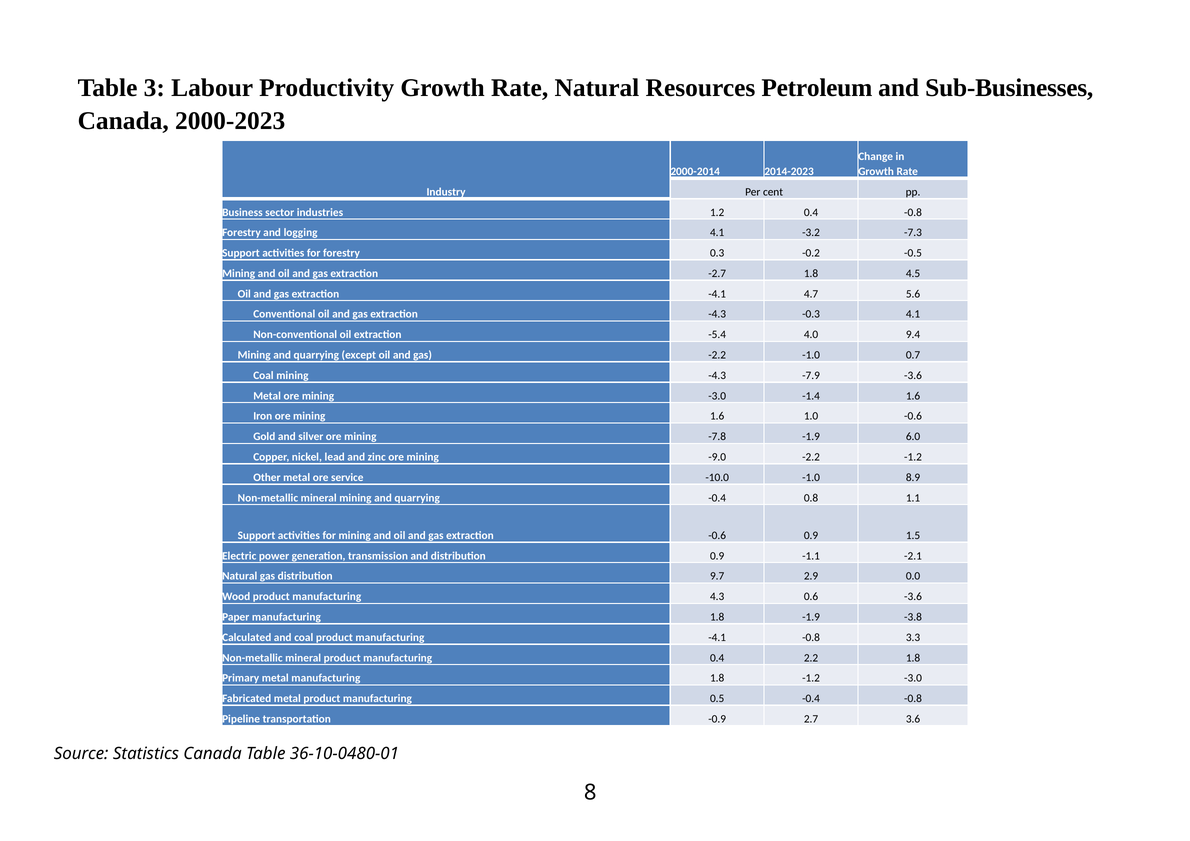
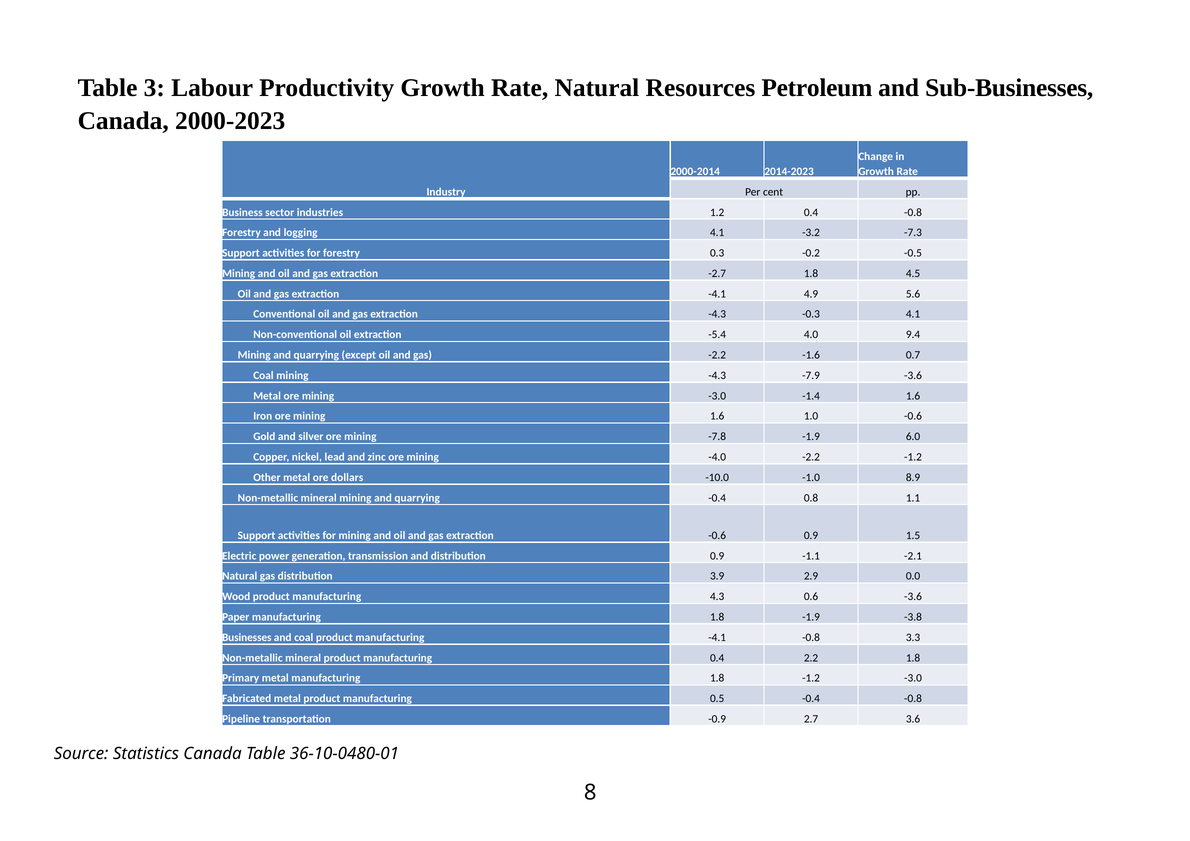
4.7: 4.7 -> 4.9
-2.2 -1.0: -1.0 -> -1.6
-9.0: -9.0 -> -4.0
service: service -> dollars
9.7: 9.7 -> 3.9
Calculated: Calculated -> Businesses
